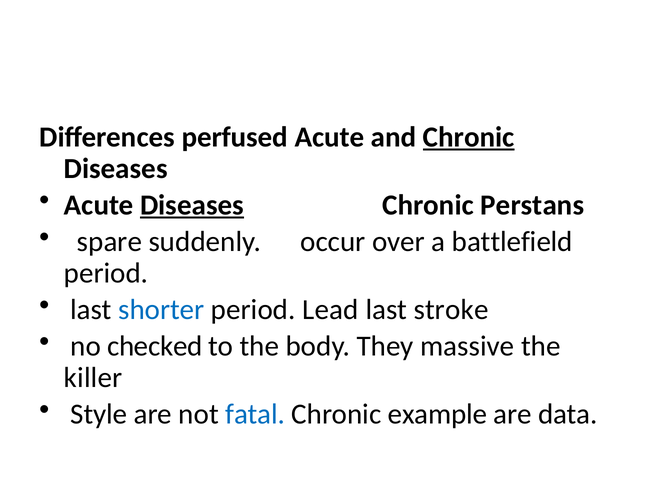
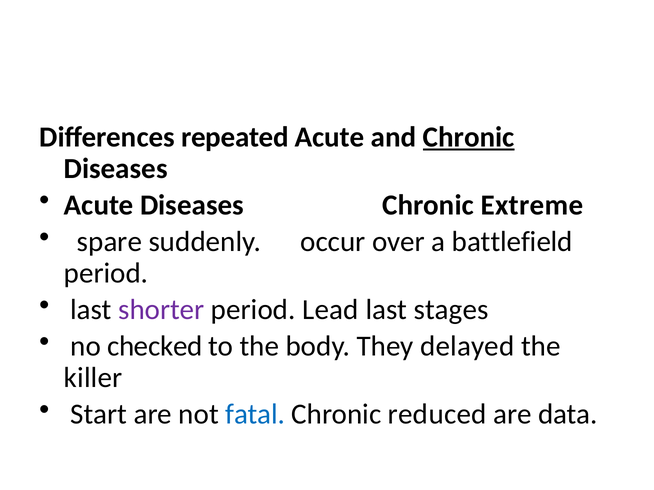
perfused: perfused -> repeated
Diseases at (192, 205) underline: present -> none
Perstans: Perstans -> Extreme
shorter colour: blue -> purple
stroke: stroke -> stages
massive: massive -> delayed
Style: Style -> Start
example: example -> reduced
